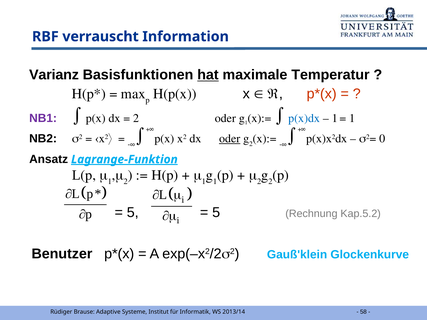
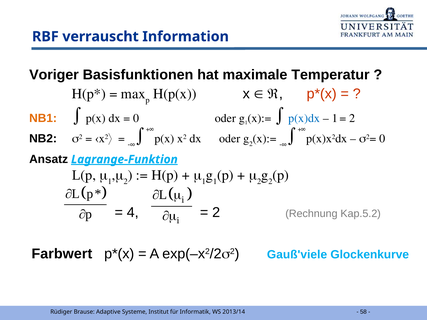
Varianz: Varianz -> Voriger
hat underline: present -> none
NB1 colour: purple -> orange
2 at (136, 118): 2 -> 0
1 at (352, 118): 1 -> 2
oder at (230, 139) underline: present -> none
5 at (133, 213): 5 -> 4
5 at (216, 213): 5 -> 2
Benutzer: Benutzer -> Farbwert
Gauß'klein: Gauß'klein -> Gauß'viele
